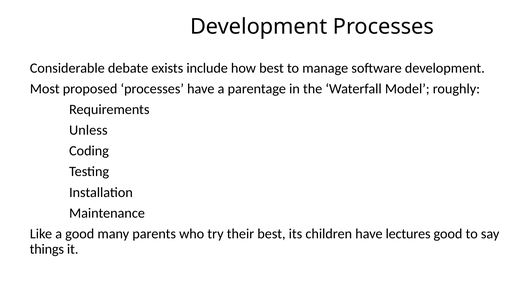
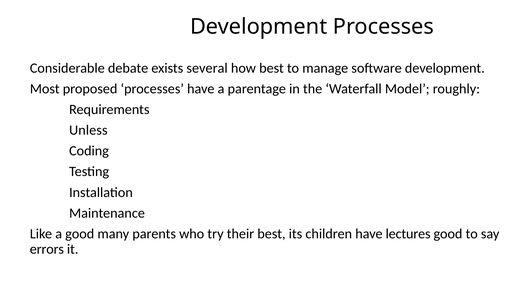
include: include -> several
things: things -> errors
